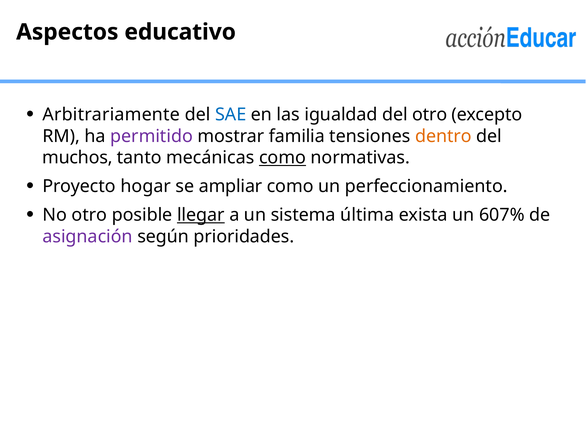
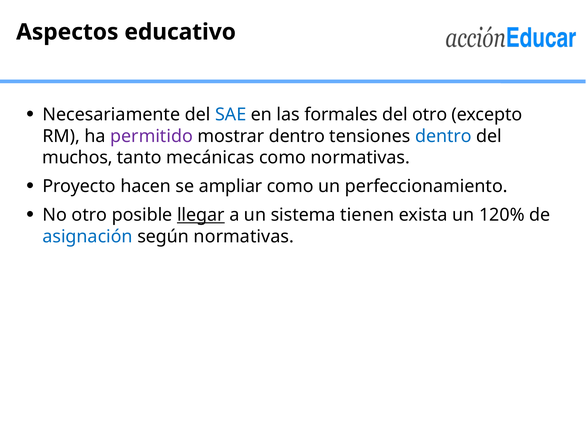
Arbitrariamente: Arbitrariamente -> Necesariamente
igualdad: igualdad -> formales
mostrar familia: familia -> dentro
dentro at (443, 136) colour: orange -> blue
como at (282, 158) underline: present -> none
hogar: hogar -> hacen
última: última -> tienen
607%: 607% -> 120%
asignación colour: purple -> blue
según prioridades: prioridades -> normativas
